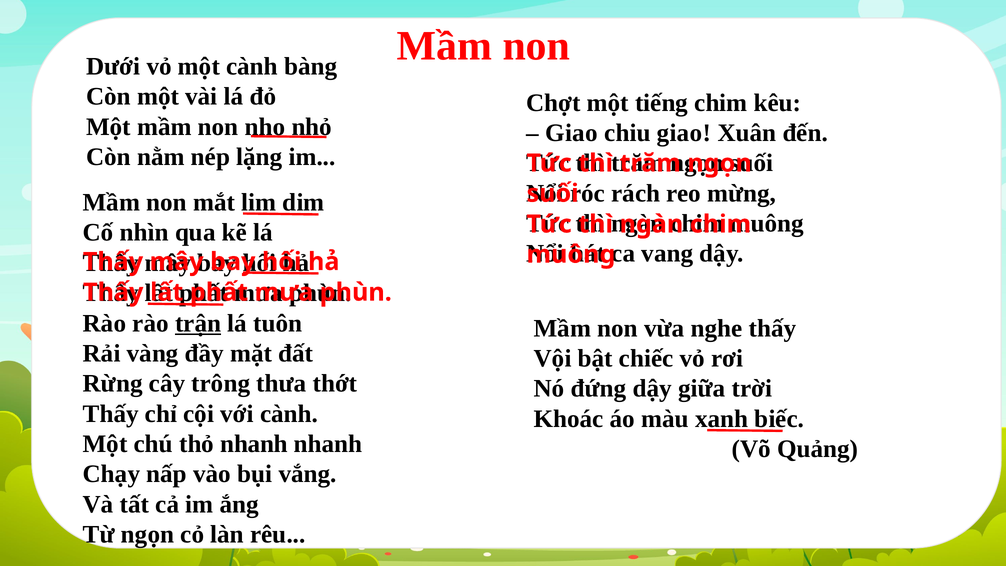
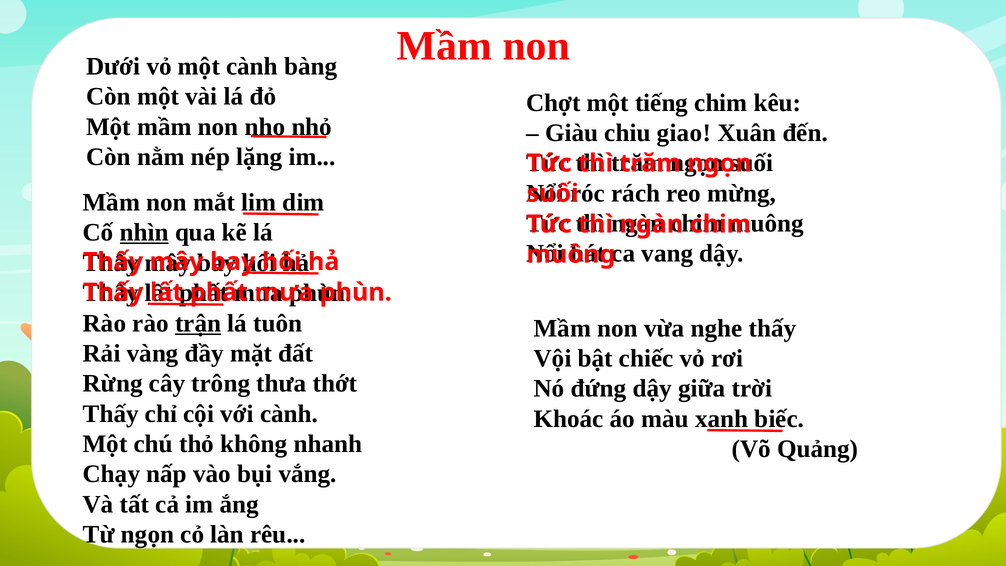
Giao at (572, 133): Giao -> Giàu
nhìn underline: none -> present
thỏ nhanh: nhanh -> không
